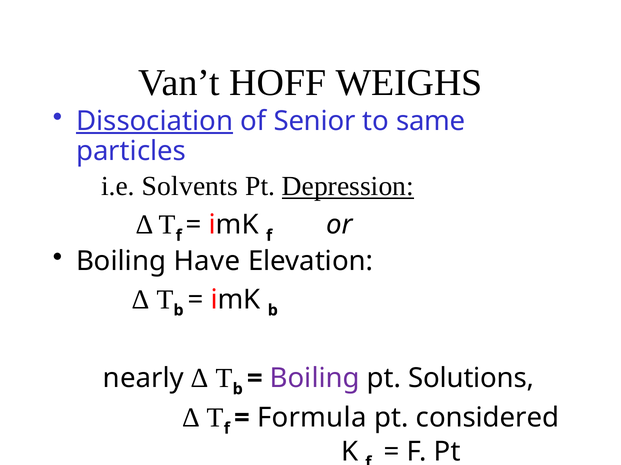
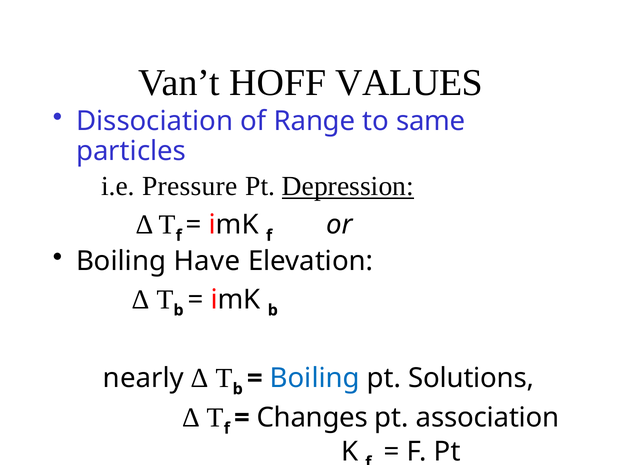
WEIGHS: WEIGHS -> VALUES
Dissociation underline: present -> none
Senior: Senior -> Range
Solvents: Solvents -> Pressure
Boiling at (315, 379) colour: purple -> blue
Formula: Formula -> Changes
considered: considered -> association
